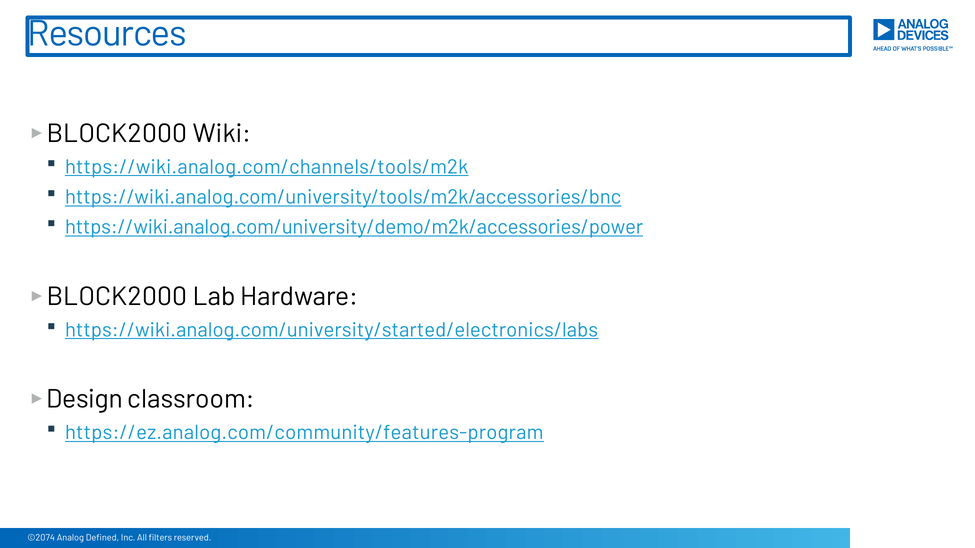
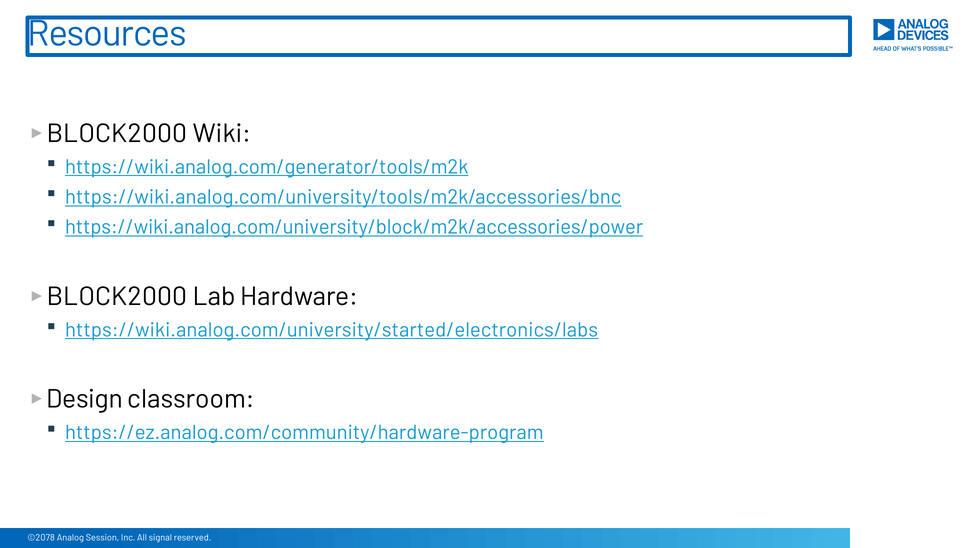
https://wiki.analog.com/channels/tools/m2k: https://wiki.analog.com/channels/tools/m2k -> https://wiki.analog.com/generator/tools/m2k
https://wiki.analog.com/university/demo/m2k/accessories/power: https://wiki.analog.com/university/demo/m2k/accessories/power -> https://wiki.analog.com/university/block/m2k/accessories/power
https://ez.analog.com/community/features-program: https://ez.analog.com/community/features-program -> https://ez.analog.com/community/hardware-program
©2074: ©2074 -> ©2078
Defined: Defined -> Session
filters: filters -> signal
